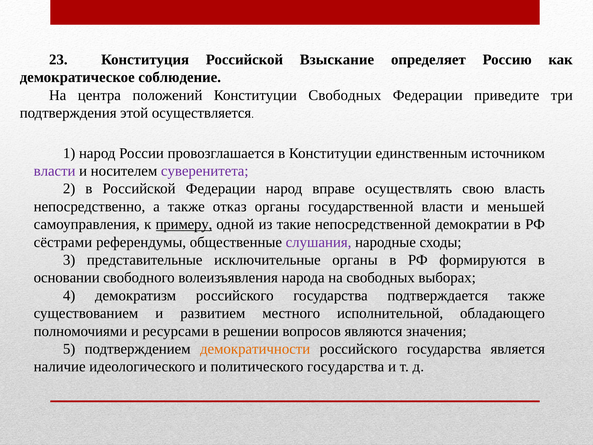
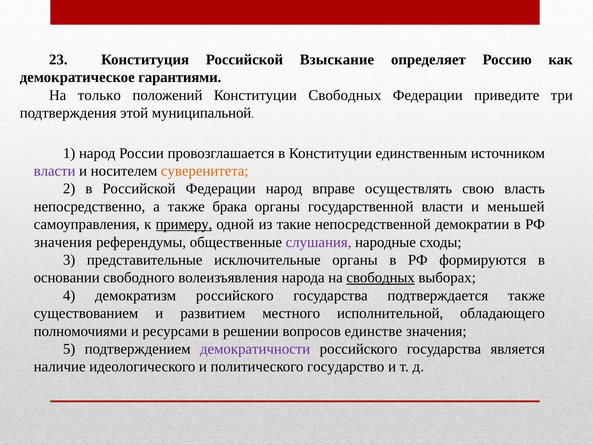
соблюдение: соблюдение -> гарантиями
центра: центра -> только
осуществляется: осуществляется -> муниципальной
суверенитета colour: purple -> orange
отказ: отказ -> брака
сёстрами at (63, 242): сёстрами -> значения
свободных at (381, 278) underline: none -> present
являются: являются -> единстве
демократичности colour: orange -> purple
политического государства: государства -> государство
